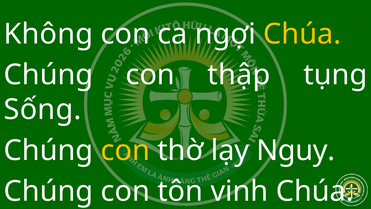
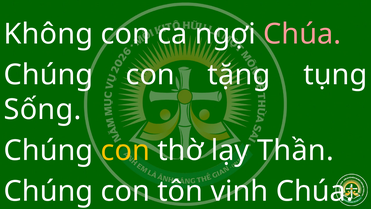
Chúa at (302, 34) colour: yellow -> pink
thập: thập -> tặng
Nguy: Nguy -> Thần
